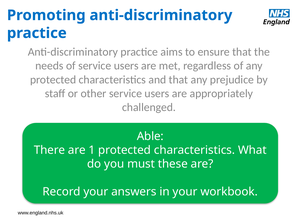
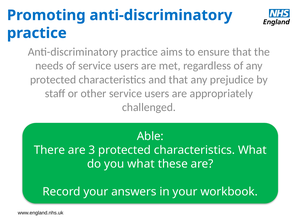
1: 1 -> 3
you must: must -> what
